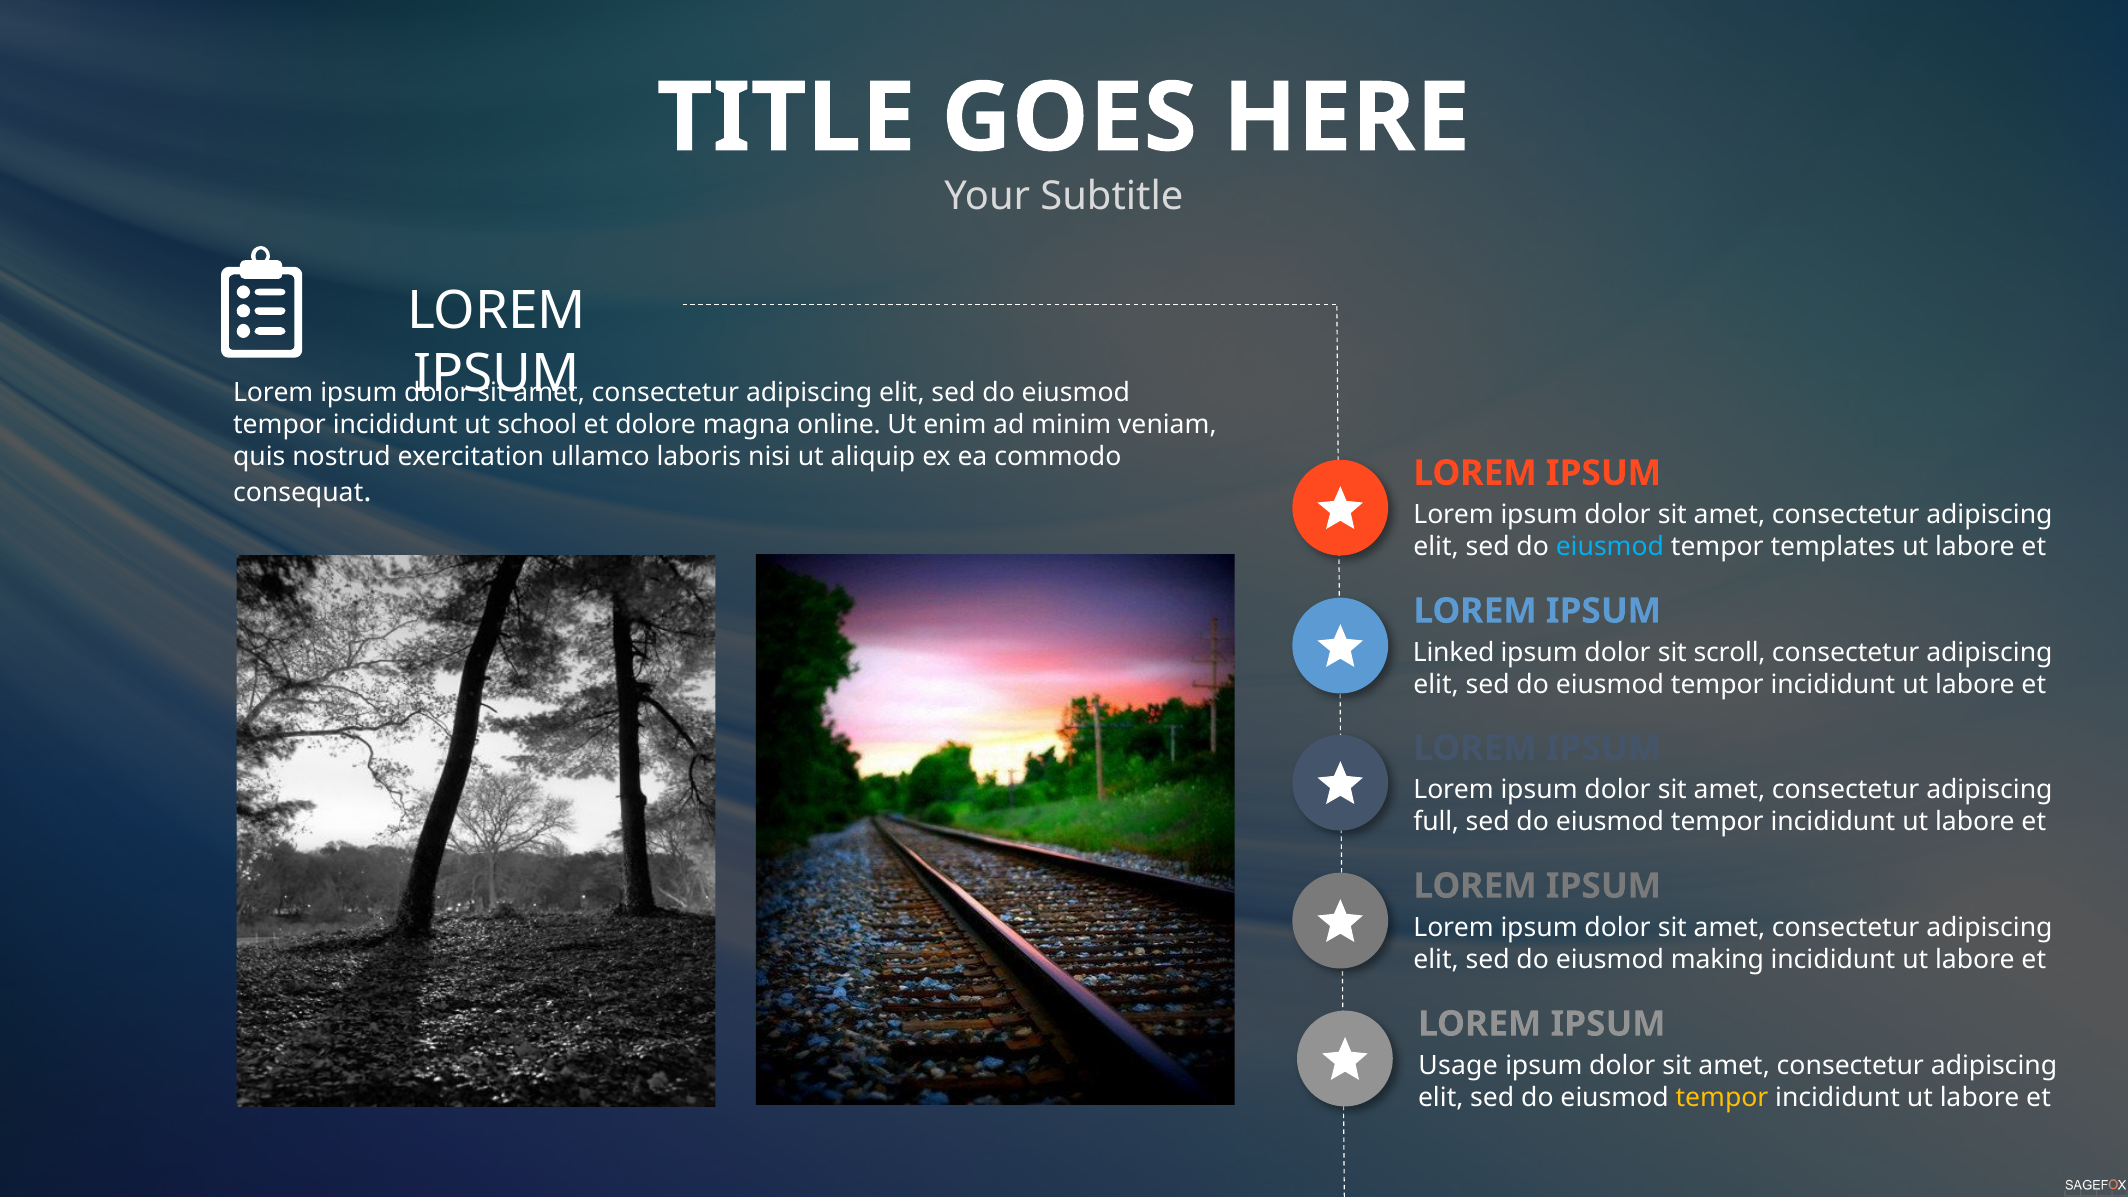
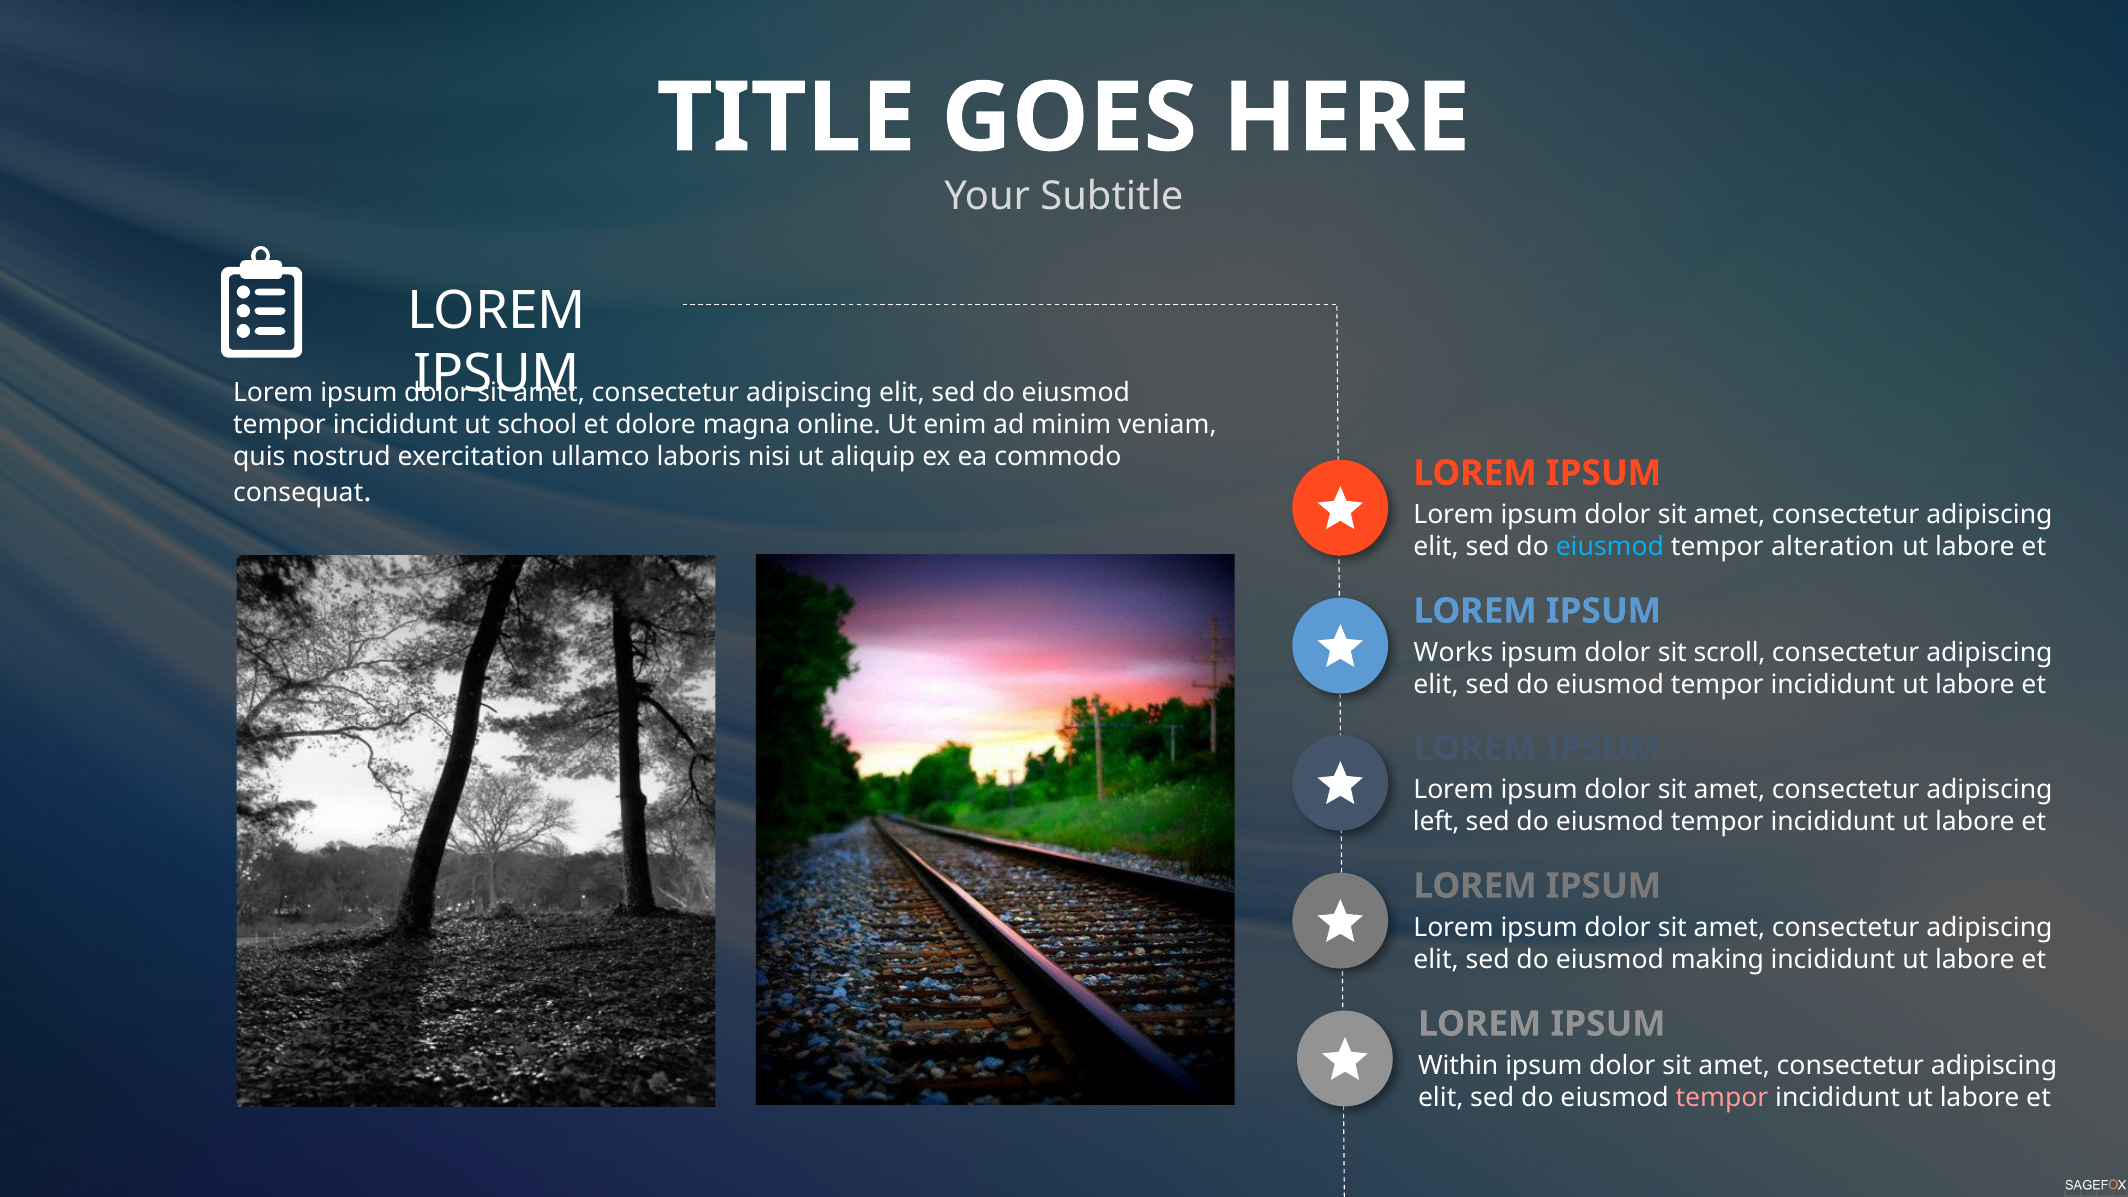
templates: templates -> alteration
Linked: Linked -> Works
full: full -> left
Usage: Usage -> Within
tempor at (1722, 1098) colour: yellow -> pink
